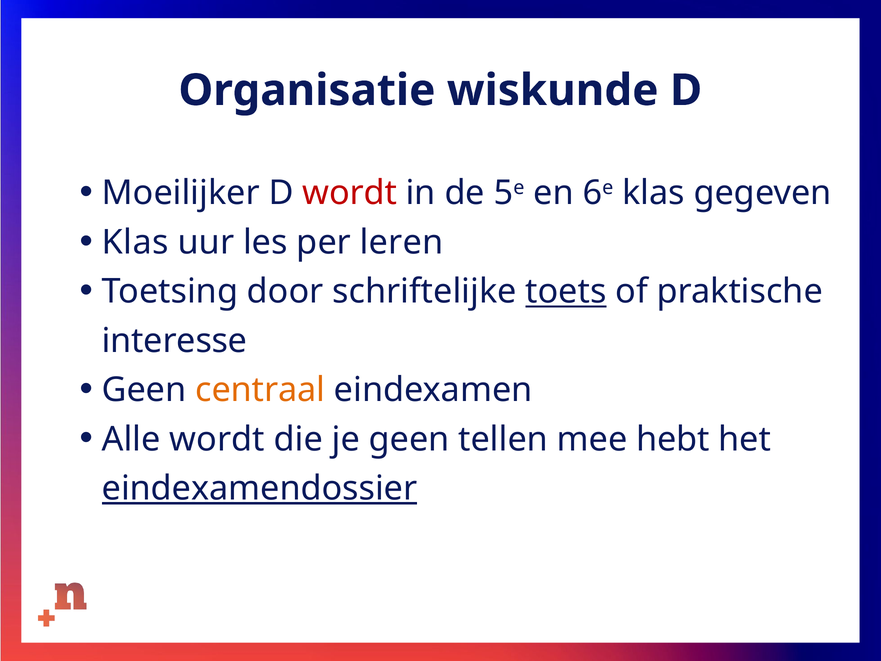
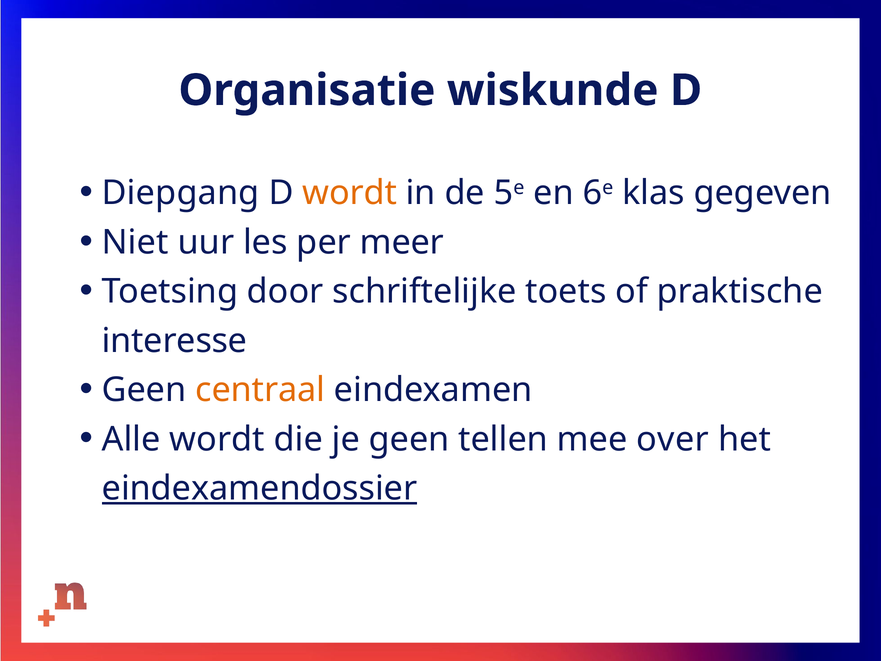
Moeilijker: Moeilijker -> Diepgang
wordt at (350, 193) colour: red -> orange
Klas at (135, 242): Klas -> Niet
leren: leren -> meer
toets underline: present -> none
hebt: hebt -> over
